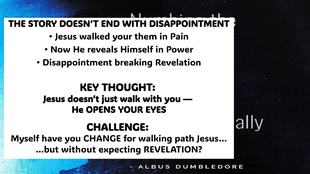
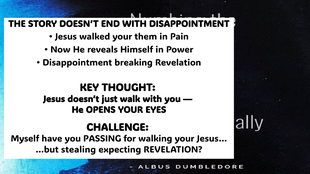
CHANGE: CHANGE -> PASSING
walking path: path -> your
without: without -> stealing
